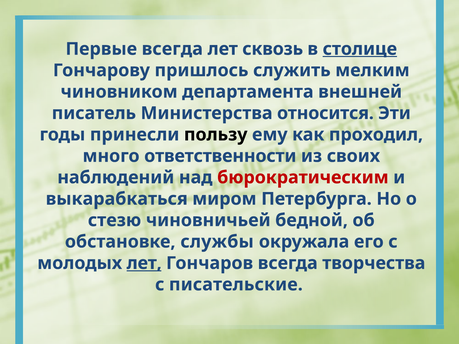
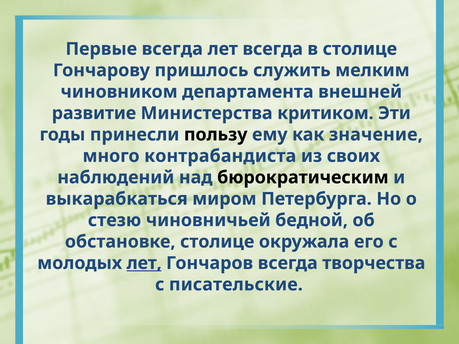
лет сквозь: сквозь -> всегда
столице at (360, 49) underline: present -> none
писатель: писатель -> развитие
относится: относится -> критиком
проходил: проходил -> значение
ответственности: ответственности -> контрабандиста
бюрократическим colour: red -> black
обстановке службы: службы -> столице
